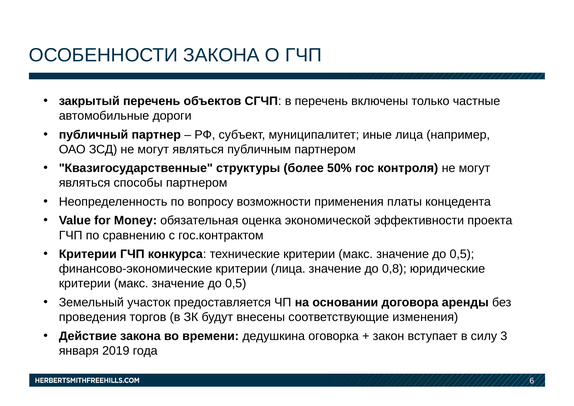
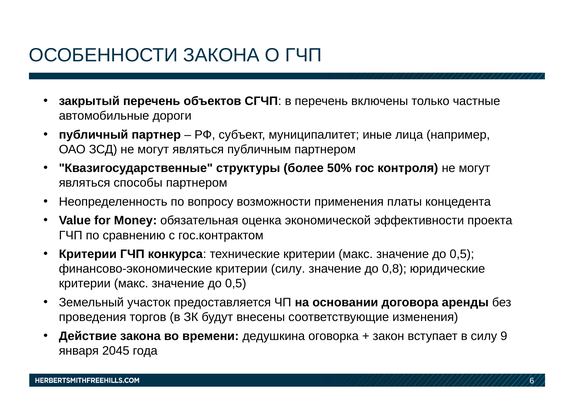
критерии лица: лица -> силу
3: 3 -> 9
2019: 2019 -> 2045
